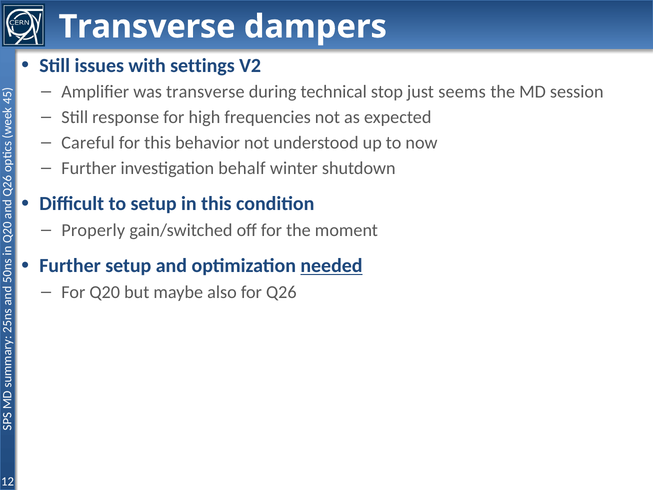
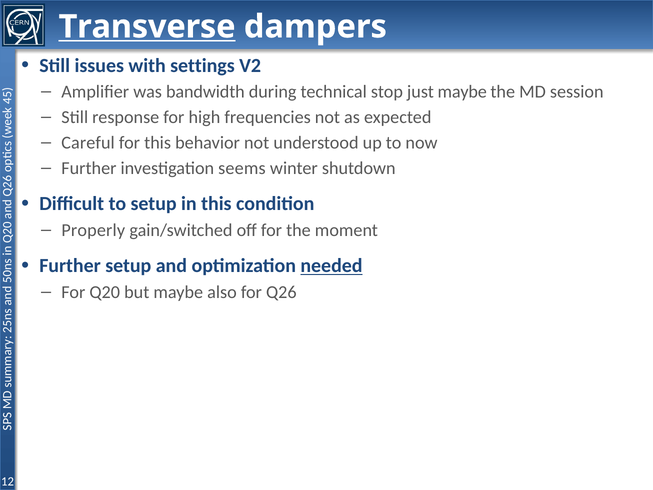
Transverse at (147, 27) underline: none -> present
was transverse: transverse -> bandwidth
just seems: seems -> maybe
behalf: behalf -> seems
